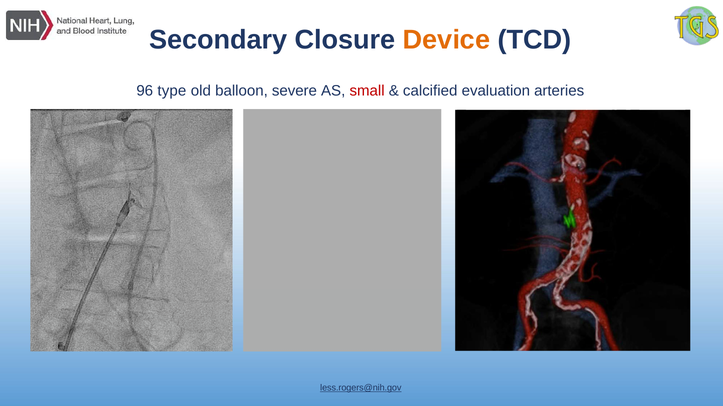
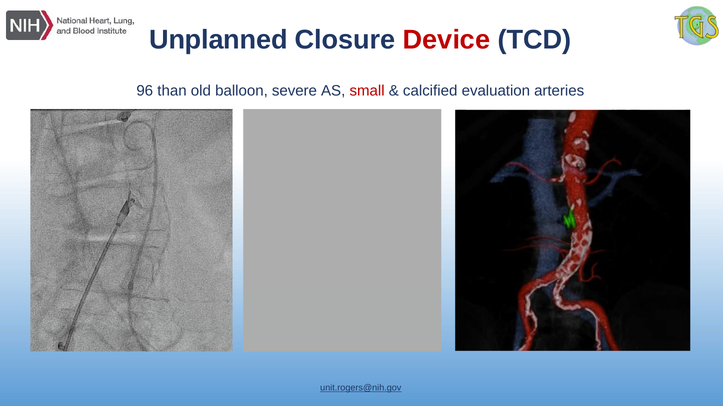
Secondary: Secondary -> Unplanned
Device colour: orange -> red
type: type -> than
less.rogers@nih.gov: less.rogers@nih.gov -> unit.rogers@nih.gov
